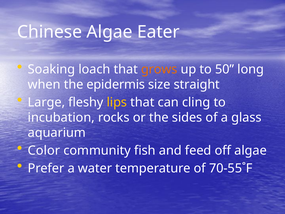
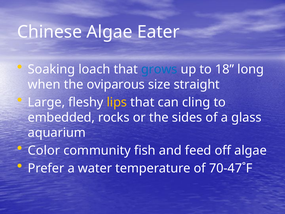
grows colour: orange -> blue
50: 50 -> 18
epidermis: epidermis -> oviparous
incubation: incubation -> embedded
70-55˚F: 70-55˚F -> 70-47˚F
